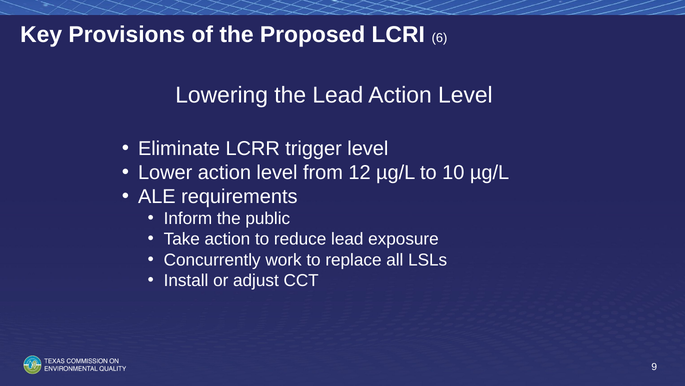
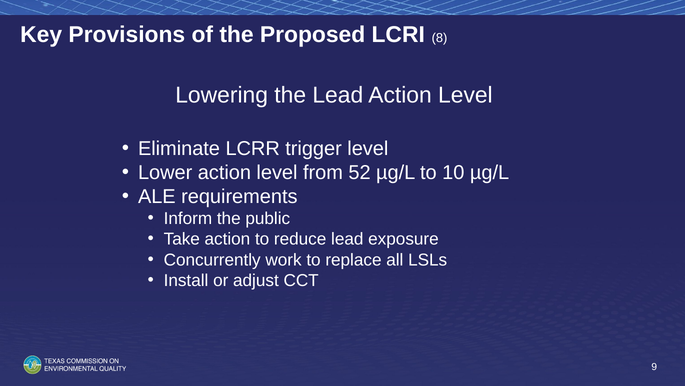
6: 6 -> 8
12: 12 -> 52
